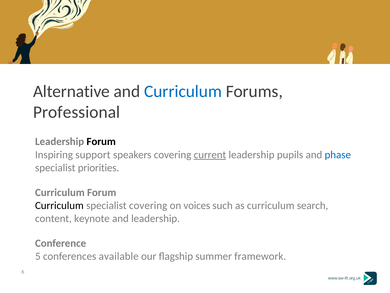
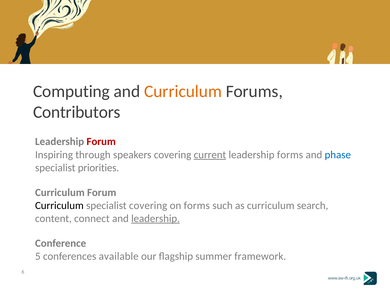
Alternative: Alternative -> Computing
Curriculum at (183, 91) colour: blue -> orange
Professional: Professional -> Contributors
Forum at (101, 141) colour: black -> red
support: support -> through
leadership pupils: pupils -> forms
on voices: voices -> forms
keynote: keynote -> connect
leadership at (156, 218) underline: none -> present
